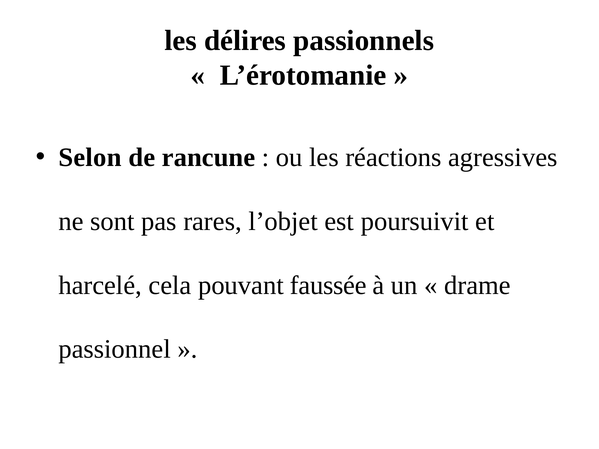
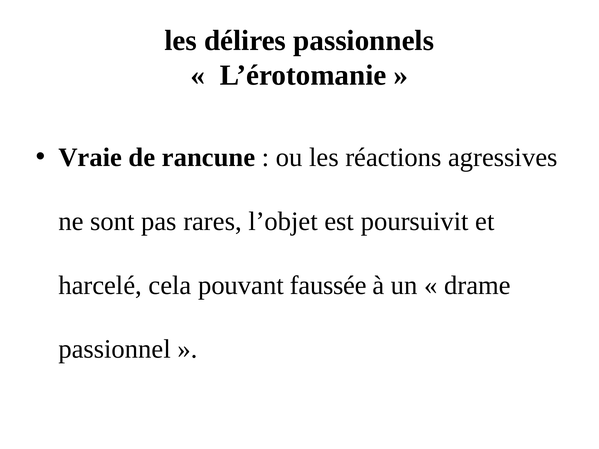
Selon: Selon -> Vraie
